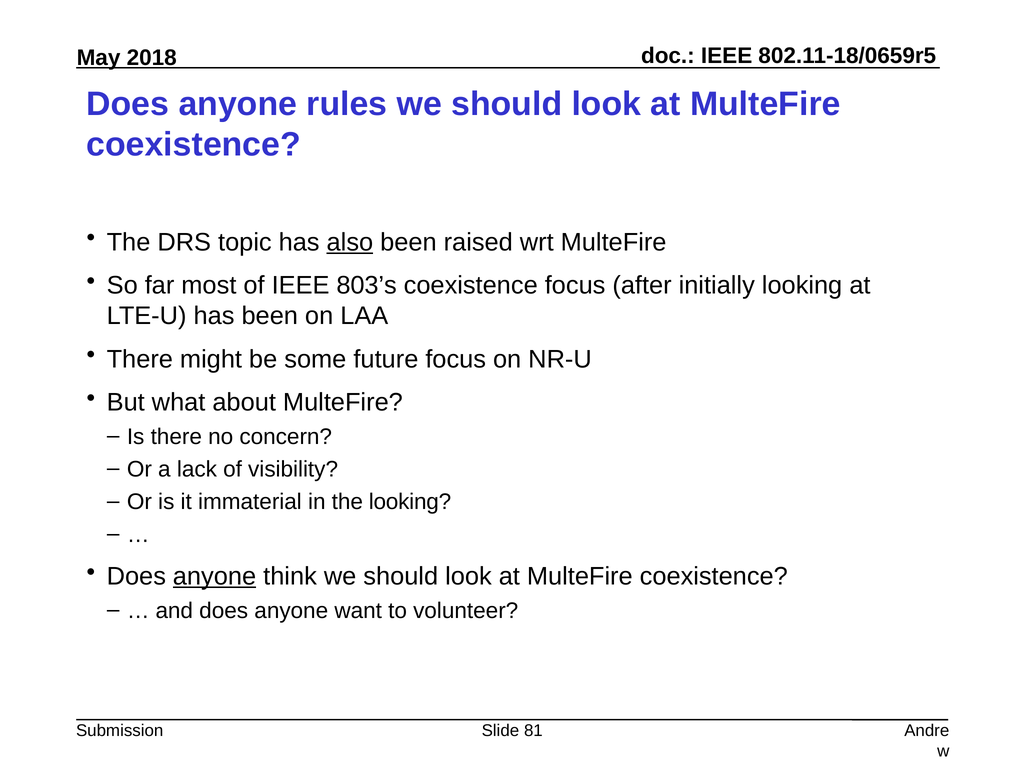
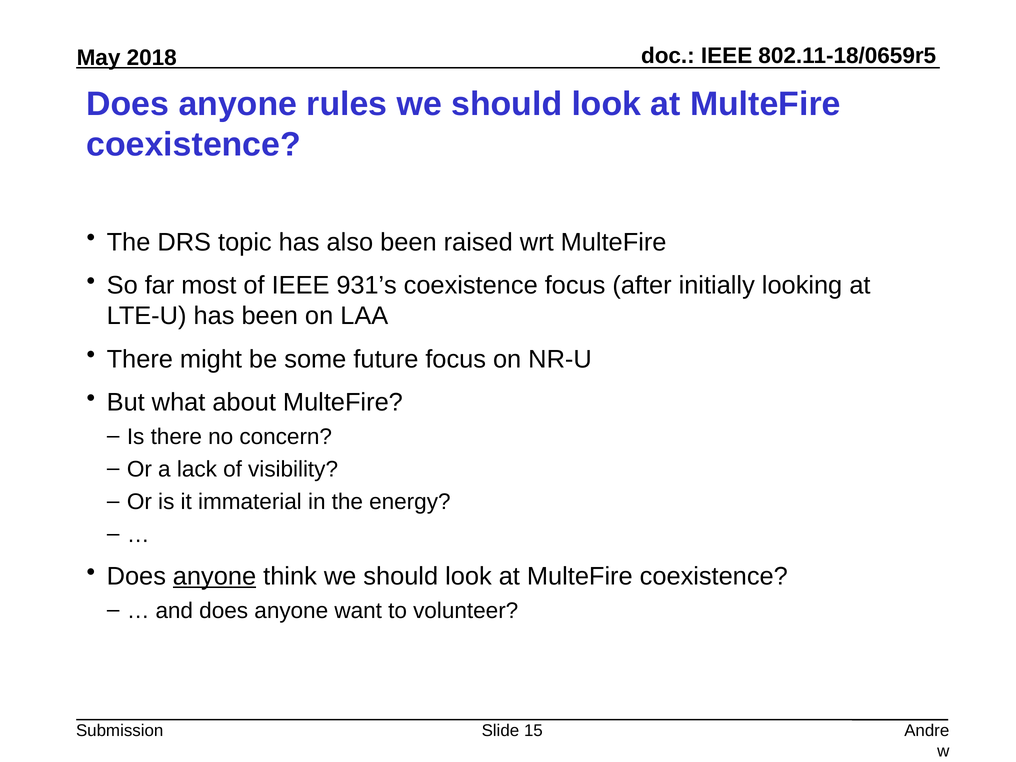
also underline: present -> none
803’s: 803’s -> 931’s
the looking: looking -> energy
81: 81 -> 15
